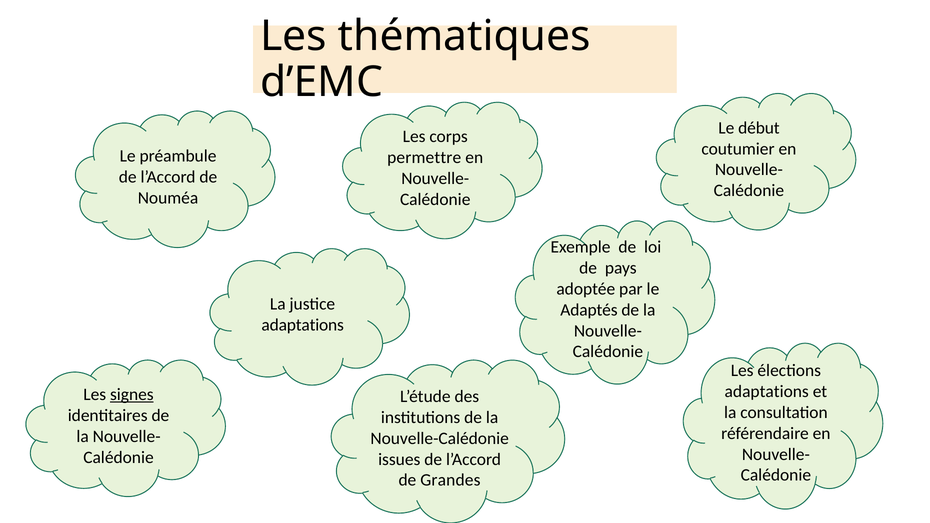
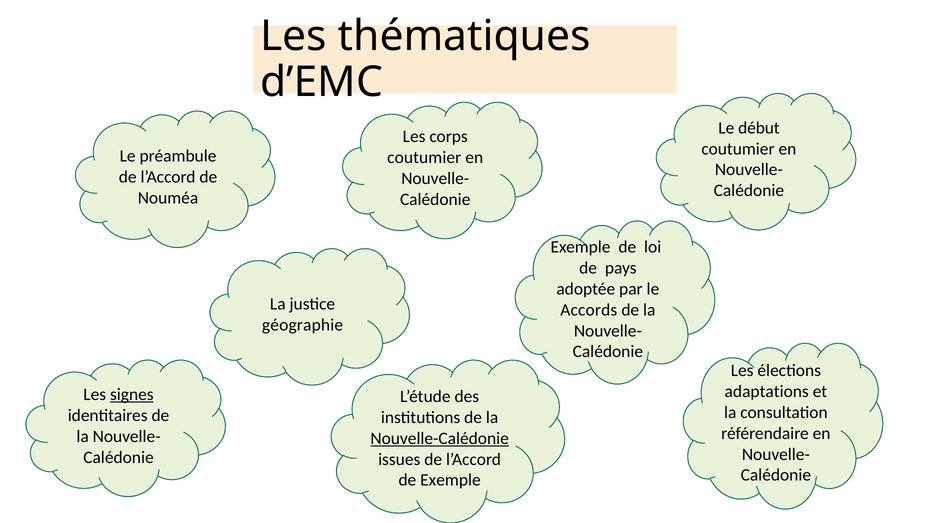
permettre at (424, 158): permettre -> coutumier
Adaptés: Adaptés -> Accords
adaptations at (303, 325): adaptations -> géographie
Nouvelle-Calédonie underline: none -> present
de Grandes: Grandes -> Exemple
